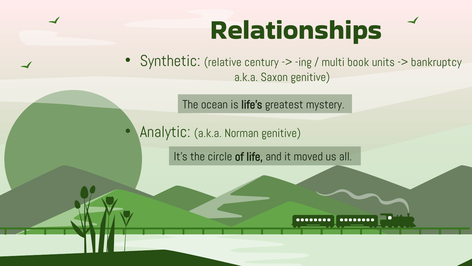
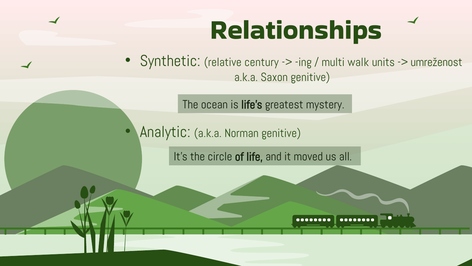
book: book -> walk
bankruptcy: bankruptcy -> umreženost
